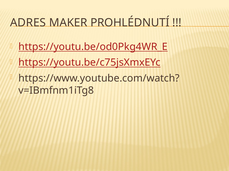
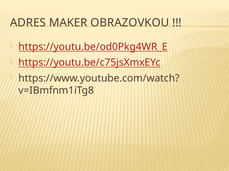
PROHLÉDNUTÍ: PROHLÉDNUTÍ -> OBRAZOVKOU
